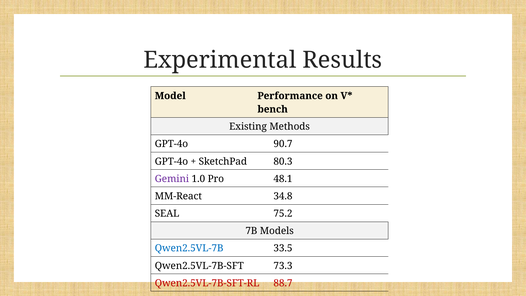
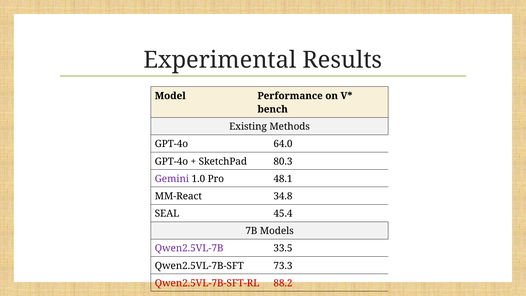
90.7: 90.7 -> 64.0
75.2: 75.2 -> 45.4
Qwen2.5VL-7B colour: blue -> purple
88.7: 88.7 -> 88.2
